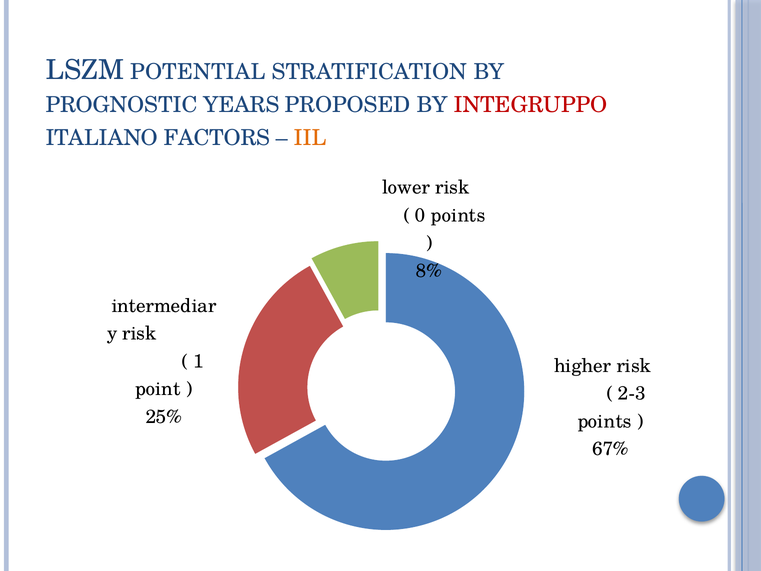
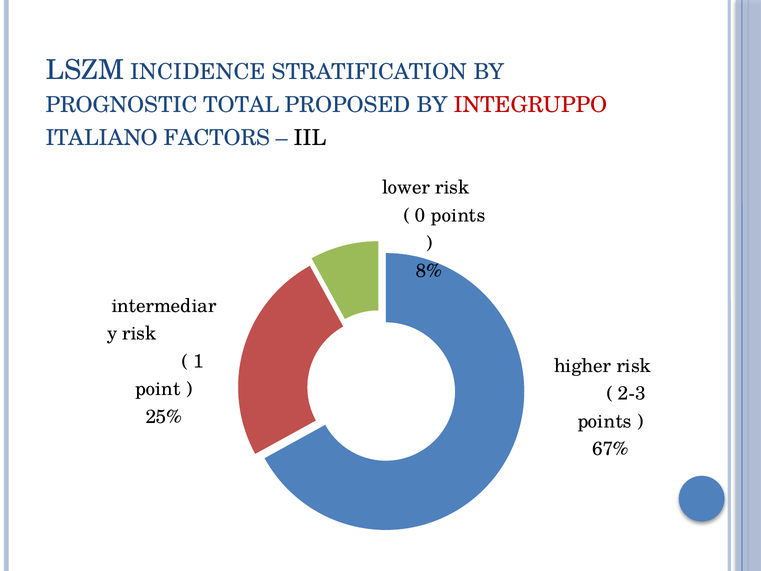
POTENTIAL: POTENTIAL -> INCIDENCE
YEARS: YEARS -> TOTAL
IIL colour: orange -> black
